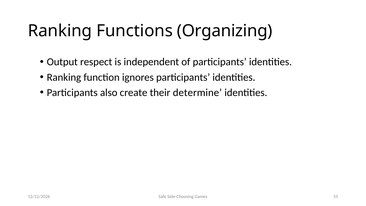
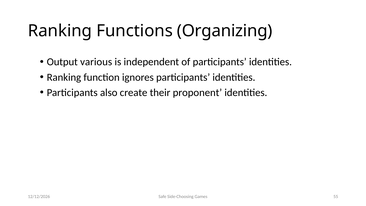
respect: respect -> various
determine: determine -> proponent
